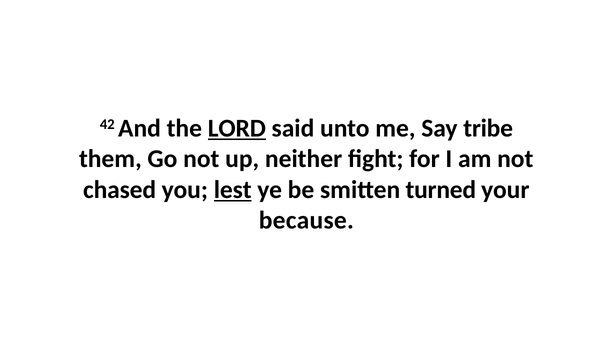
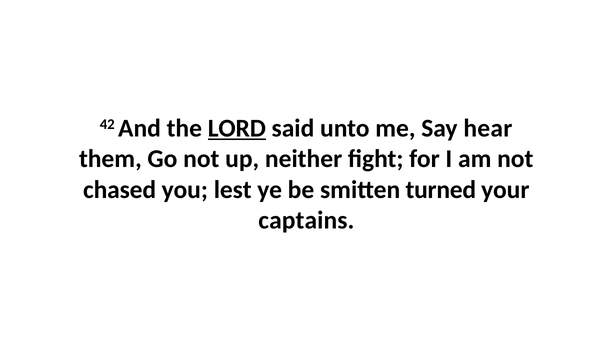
tribe: tribe -> hear
lest underline: present -> none
because: because -> captains
